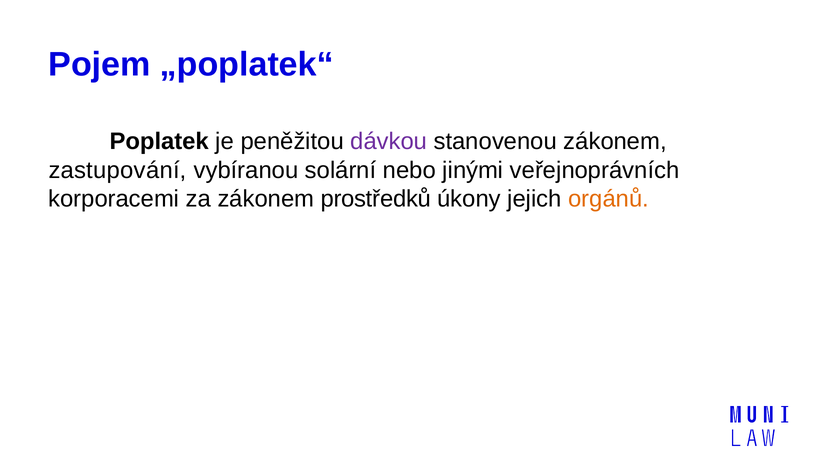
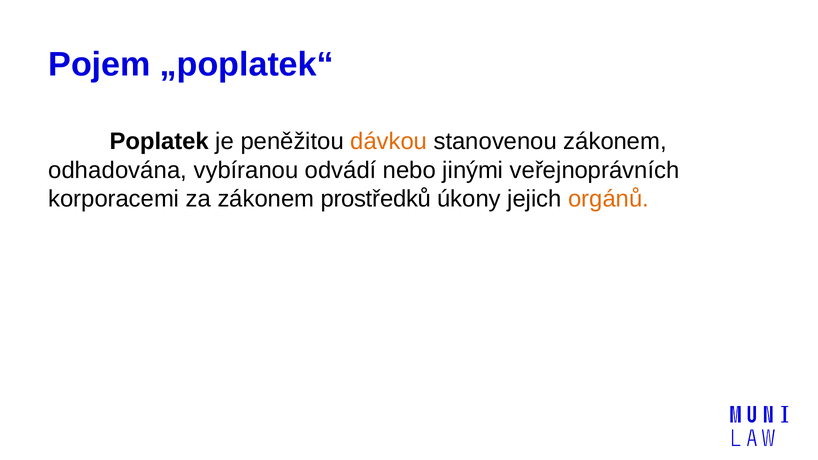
dávkou colour: purple -> orange
zastupování: zastupování -> odhadována
solární: solární -> odvádí
